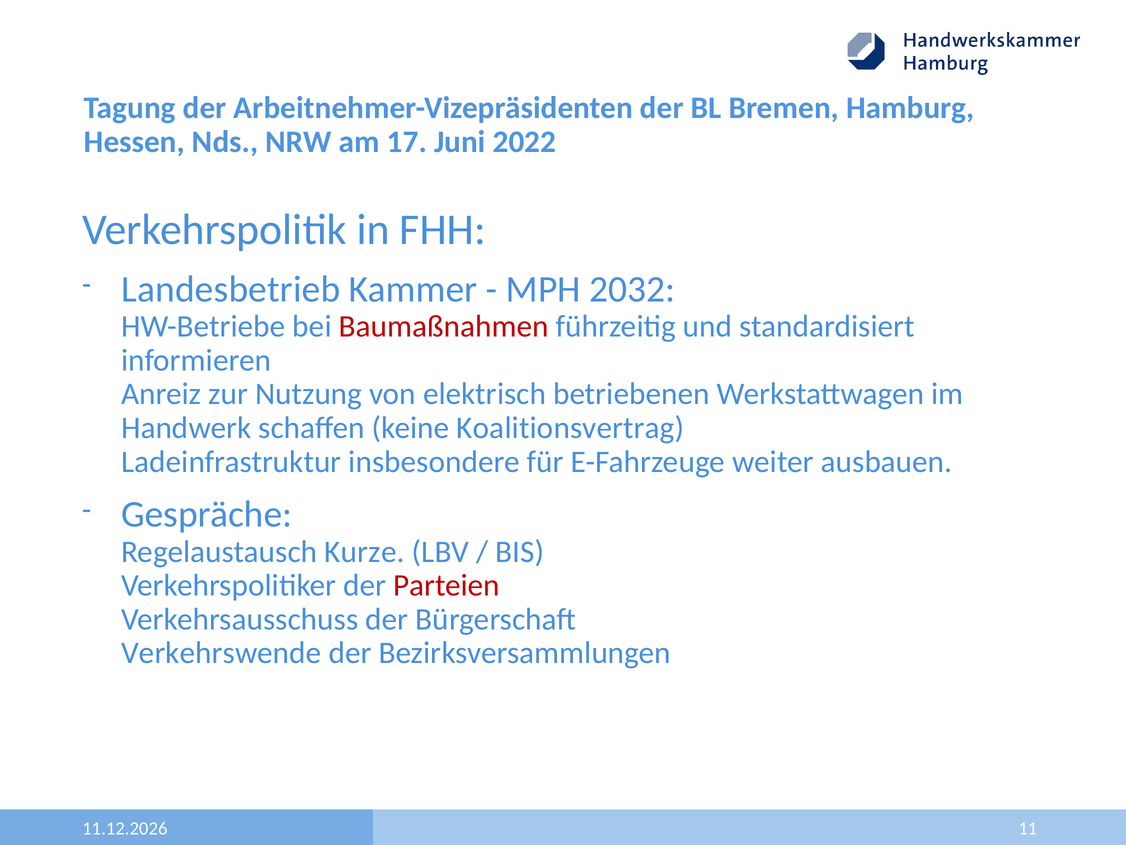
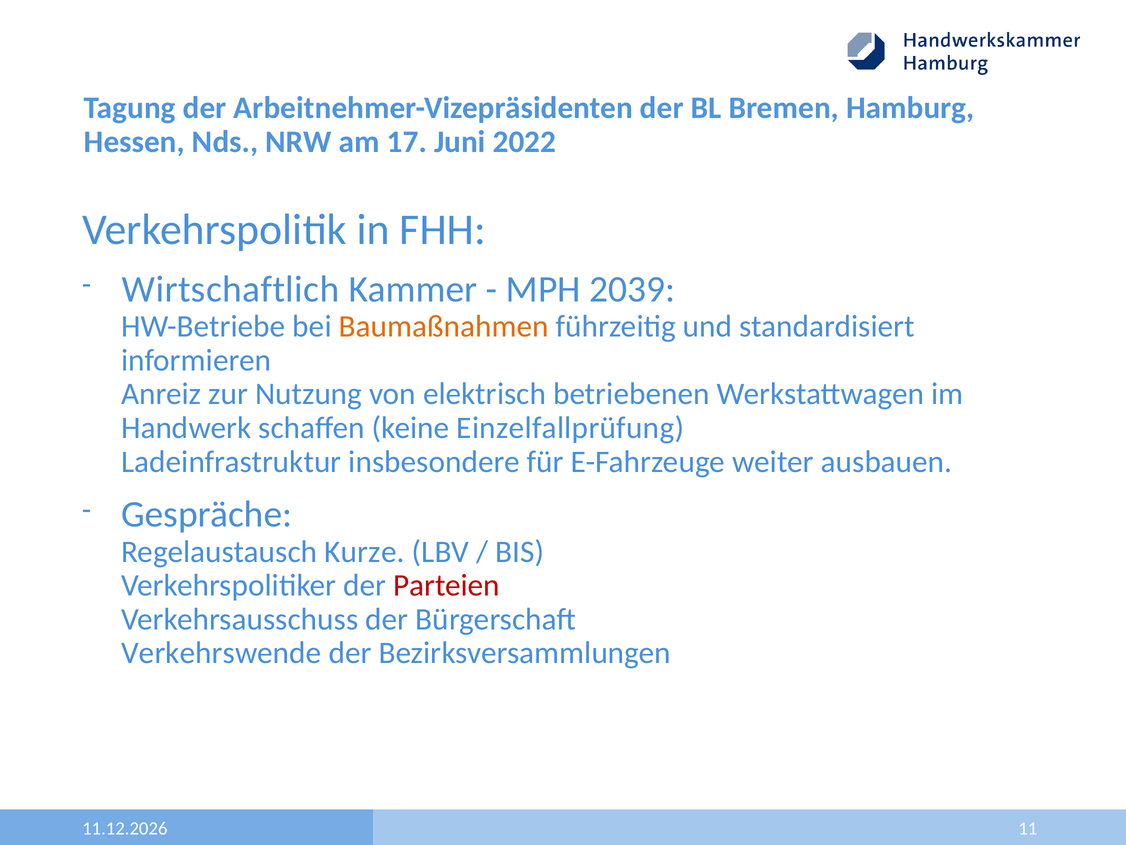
Landesbetrieb: Landesbetrieb -> Wirtschaftlich
2032: 2032 -> 2039
Baumaßnahmen colour: red -> orange
Koalitionsvertrag: Koalitionsvertrag -> Einzelfallprüfung
